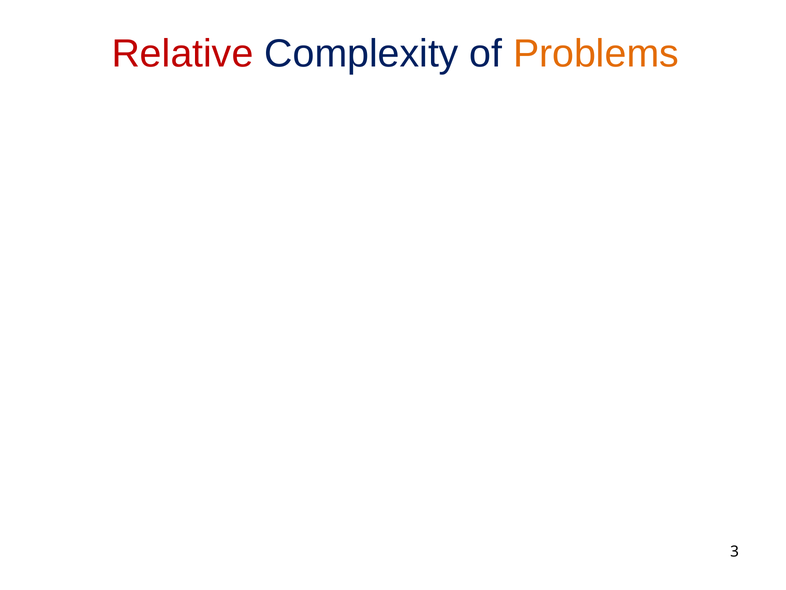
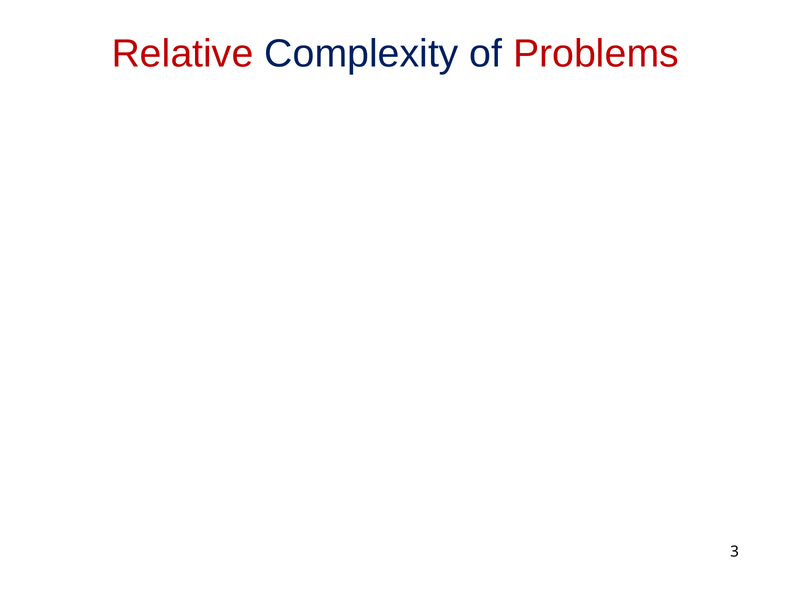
Problems at (596, 54) colour: orange -> red
